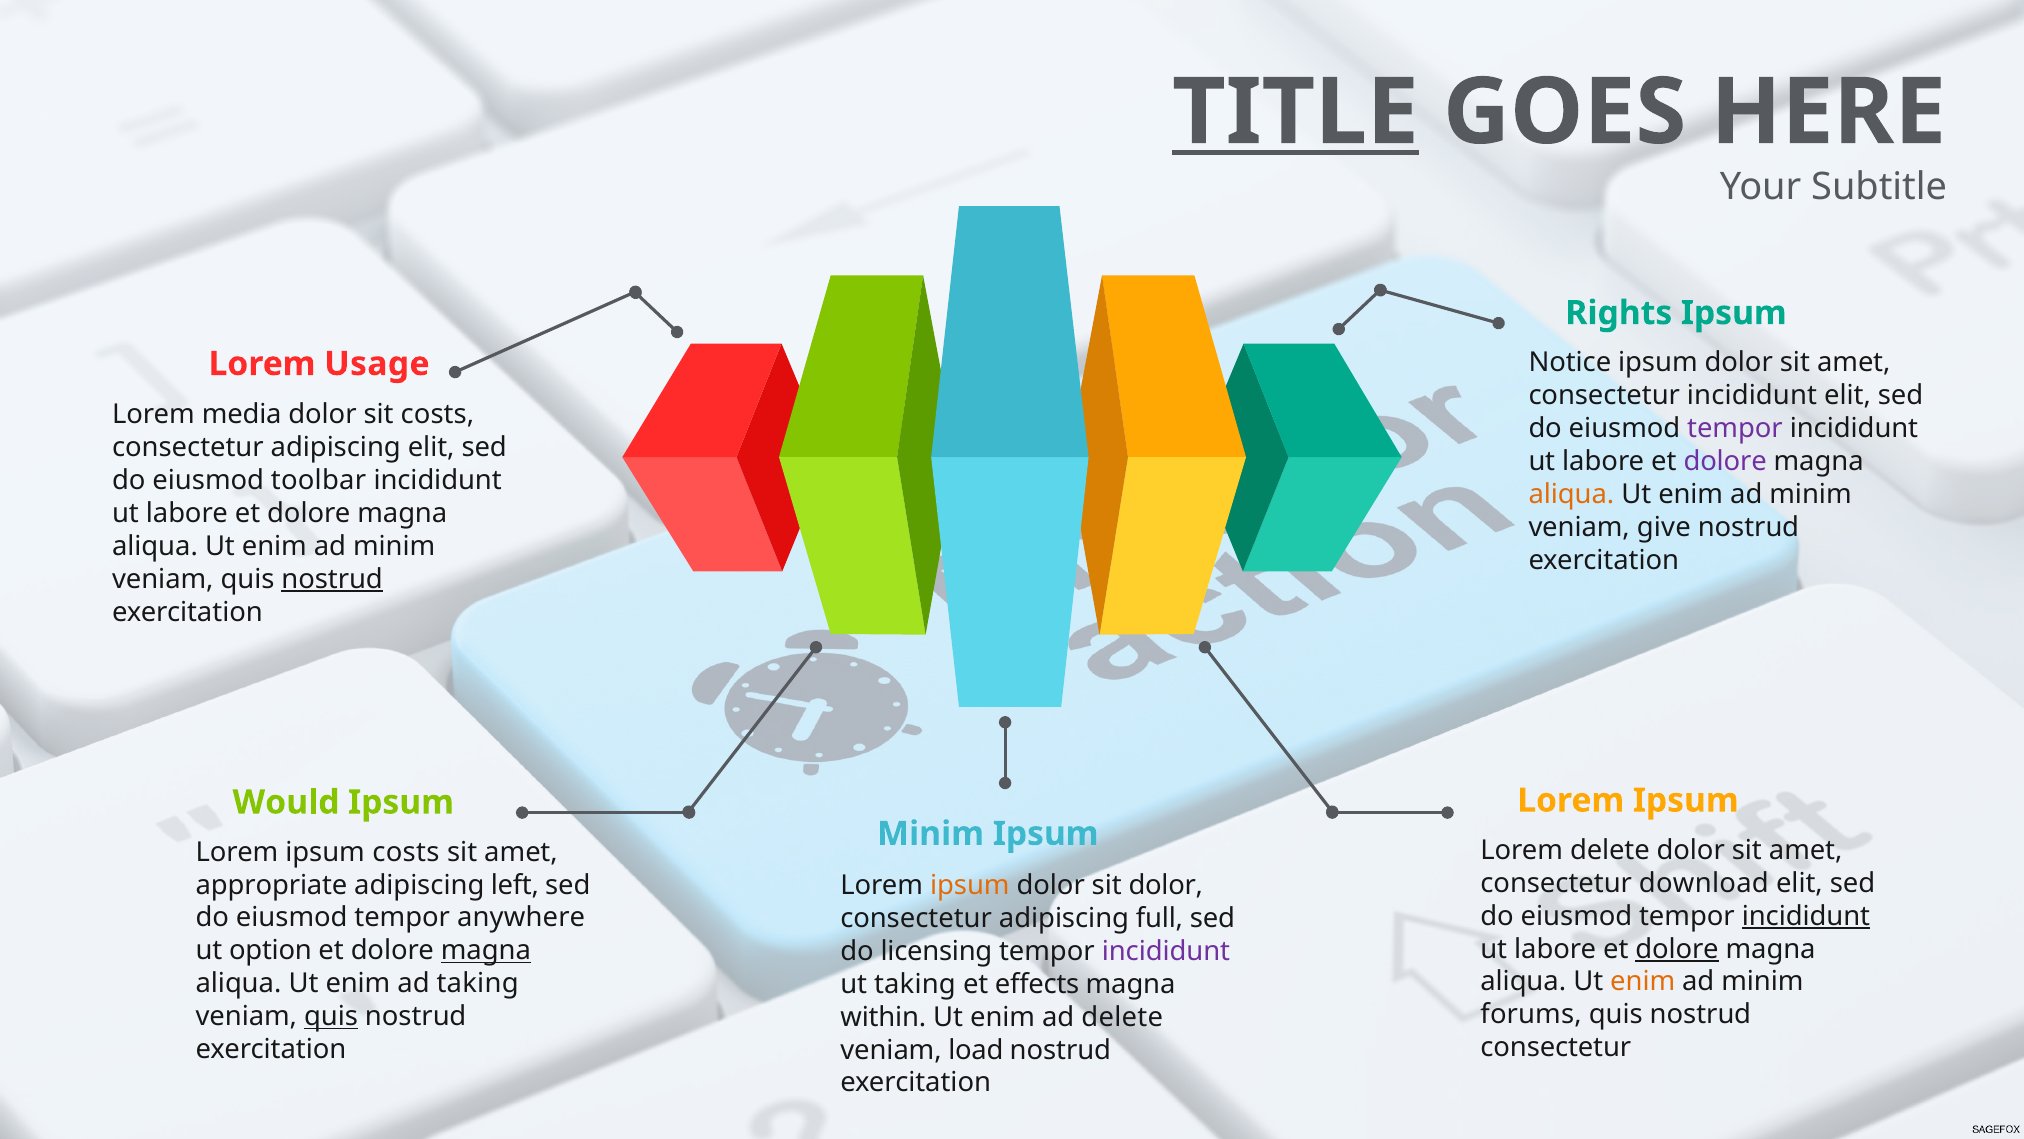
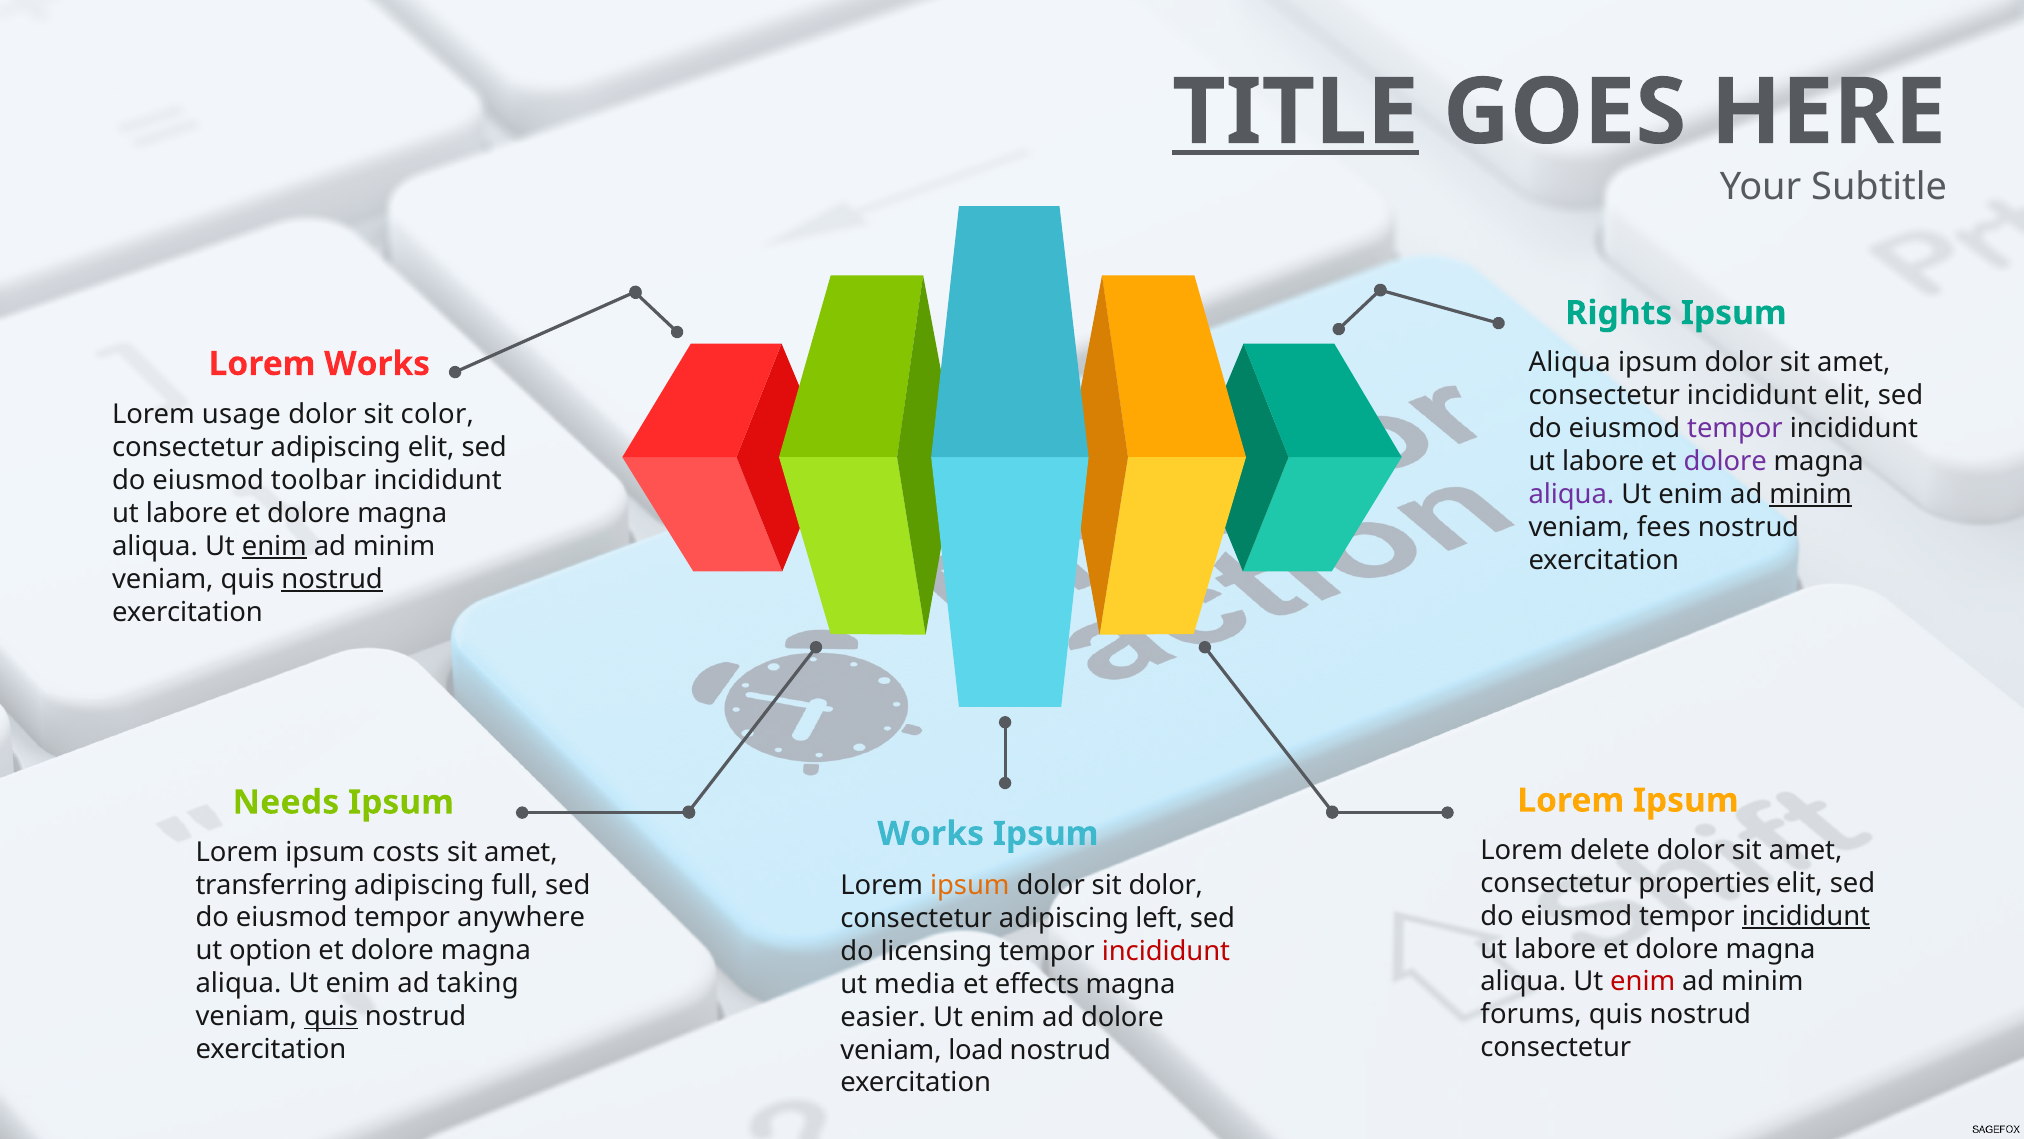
Notice at (1570, 363): Notice -> Aliqua
Lorem Usage: Usage -> Works
media: media -> usage
sit costs: costs -> color
aliqua at (1571, 494) colour: orange -> purple
minim at (1811, 494) underline: none -> present
give: give -> fees
enim at (274, 546) underline: none -> present
Would: Would -> Needs
Minim at (931, 833): Minim -> Works
download: download -> properties
appropriate: appropriate -> transferring
left: left -> full
full: full -> left
dolore at (1677, 949) underline: present -> none
magna at (486, 950) underline: present -> none
incididunt at (1166, 951) colour: purple -> red
enim at (1643, 981) colour: orange -> red
ut taking: taking -> media
within: within -> easier
ad delete: delete -> dolore
